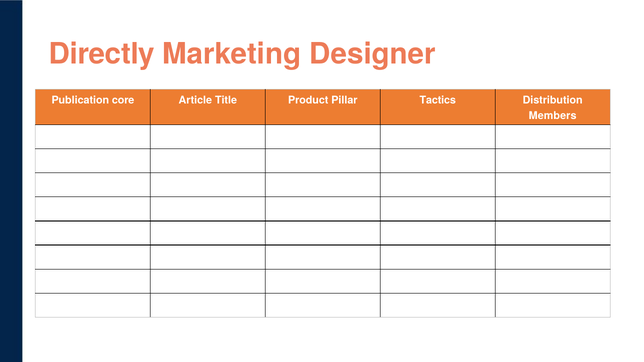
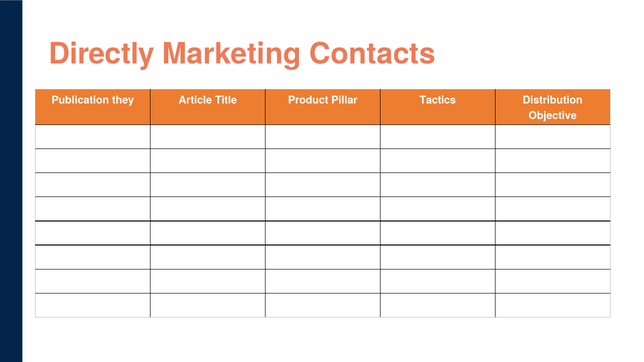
Designer: Designer -> Contacts
core: core -> they
Members: Members -> Objective
